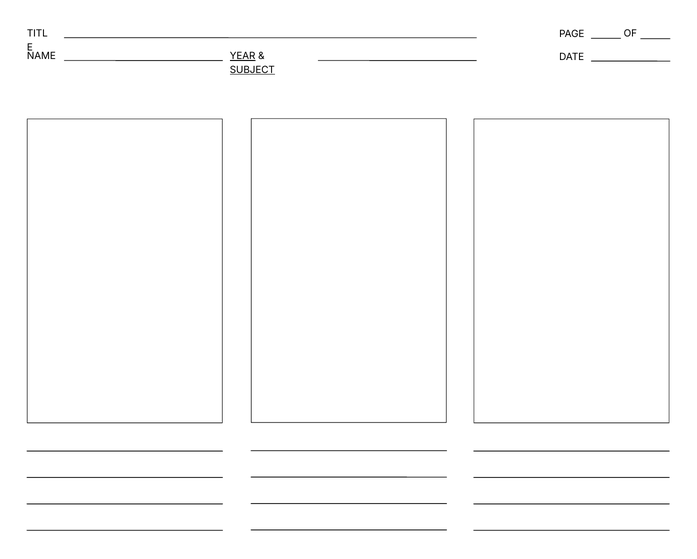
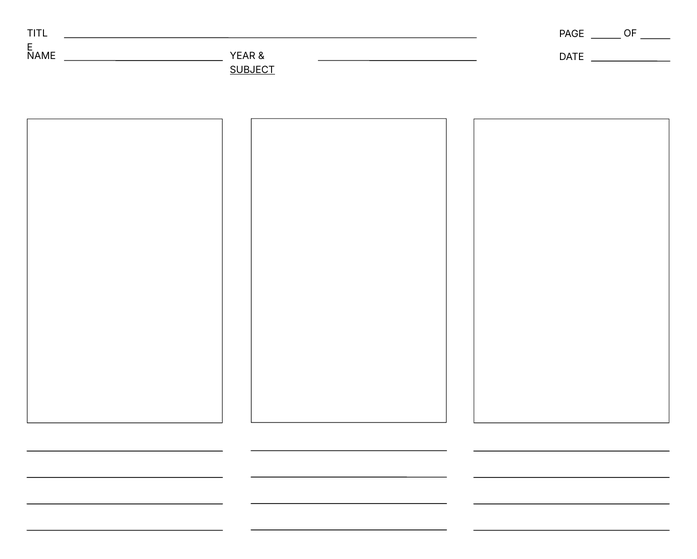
YEAR underline: present -> none
